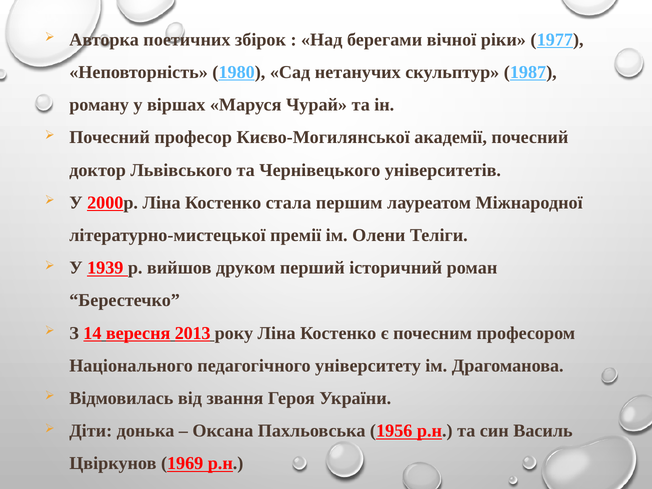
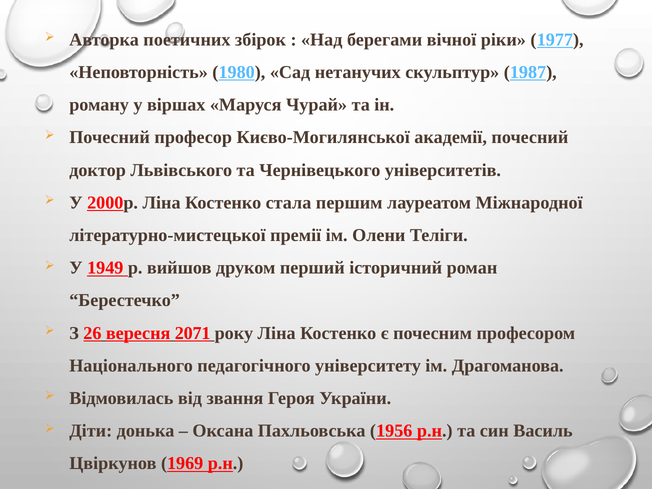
1939: 1939 -> 1949
14: 14 -> 26
2013: 2013 -> 2071
